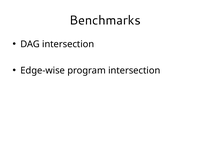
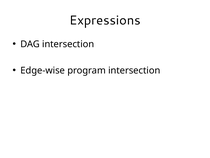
Benchmarks: Benchmarks -> Expressions
